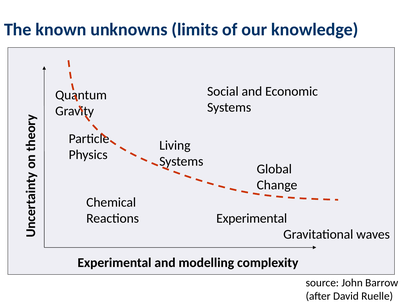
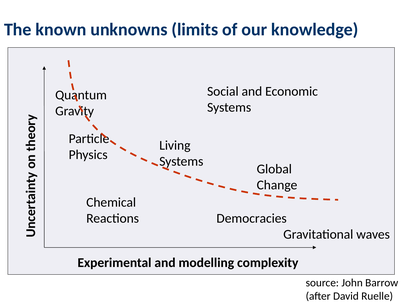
Experimental at (252, 218): Experimental -> Democracies
